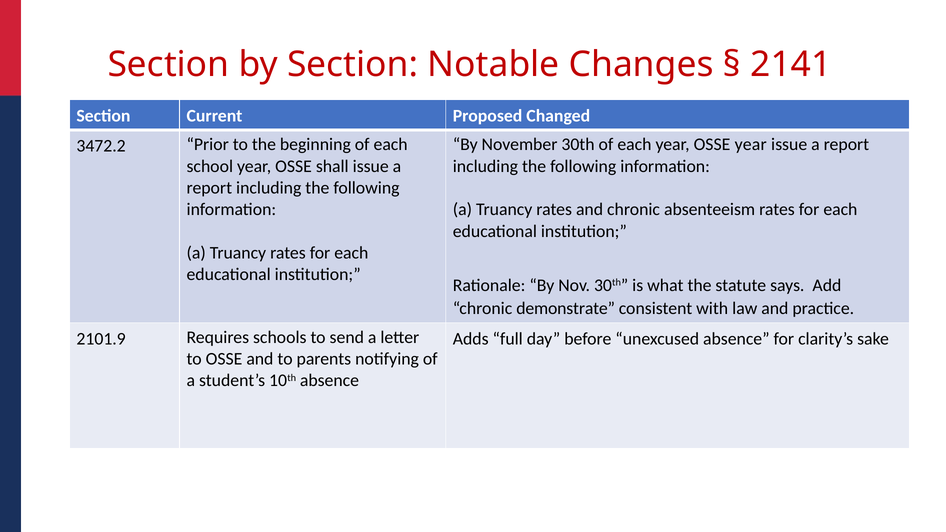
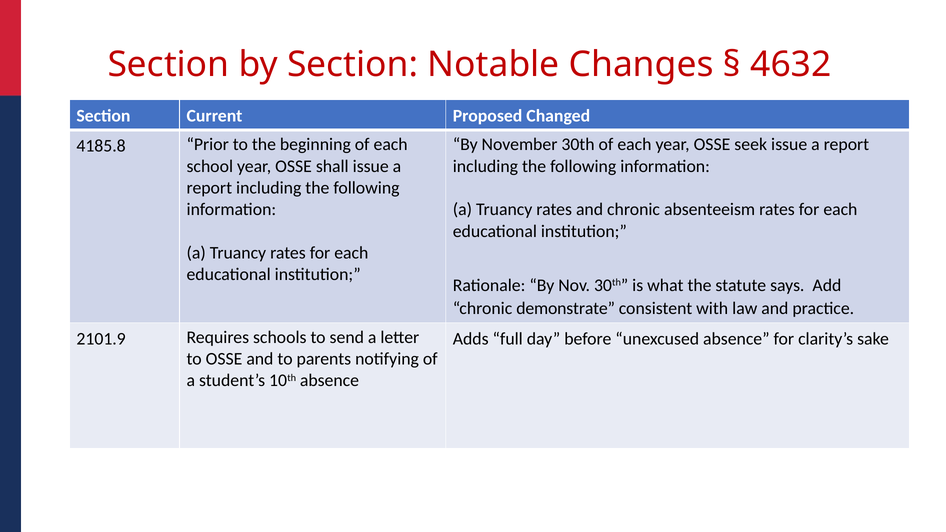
2141: 2141 -> 4632
OSSE year: year -> seek
3472.2: 3472.2 -> 4185.8
